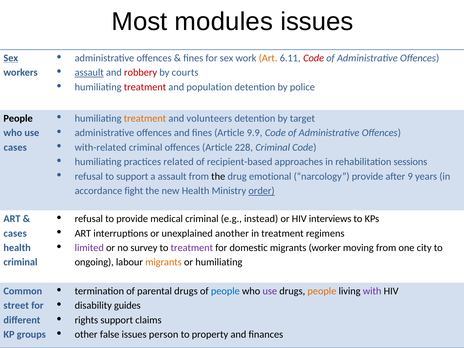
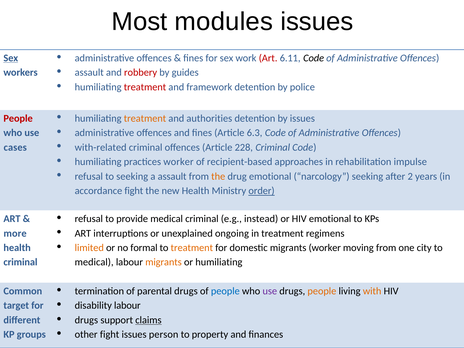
Art at (268, 58) colour: orange -> red
Code at (314, 58) colour: red -> black
assault at (89, 73) underline: present -> none
courts: courts -> guides
population: population -> framework
volunteers: volunteers -> authorities
by target: target -> issues
People at (18, 118) colour: black -> red
9.9: 9.9 -> 6.3
practices related: related -> worker
sessions: sessions -> impulse
to support: support -> seeking
the at (218, 176) colour: black -> orange
narcology provide: provide -> seeking
9: 9 -> 2
HIV interviews: interviews -> emotional
another: another -> ongoing
cases at (15, 233): cases -> more
limited colour: purple -> orange
survey: survey -> formal
treatment at (192, 248) colour: purple -> orange
ongoing at (94, 262): ongoing -> medical
with colour: purple -> orange
disability guides: guides -> labour
street: street -> target
rights at (86, 320): rights -> drugs
claims underline: none -> present
other false: false -> fight
